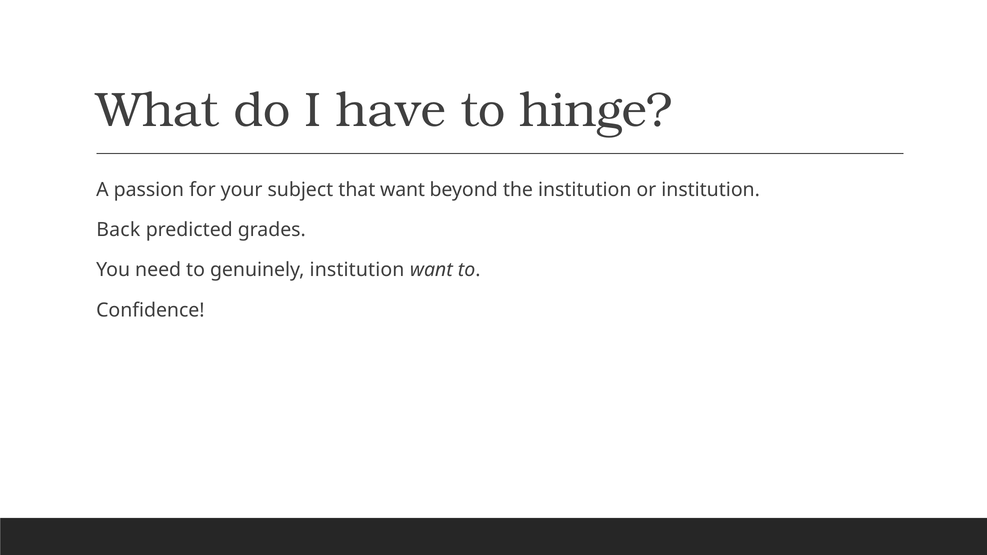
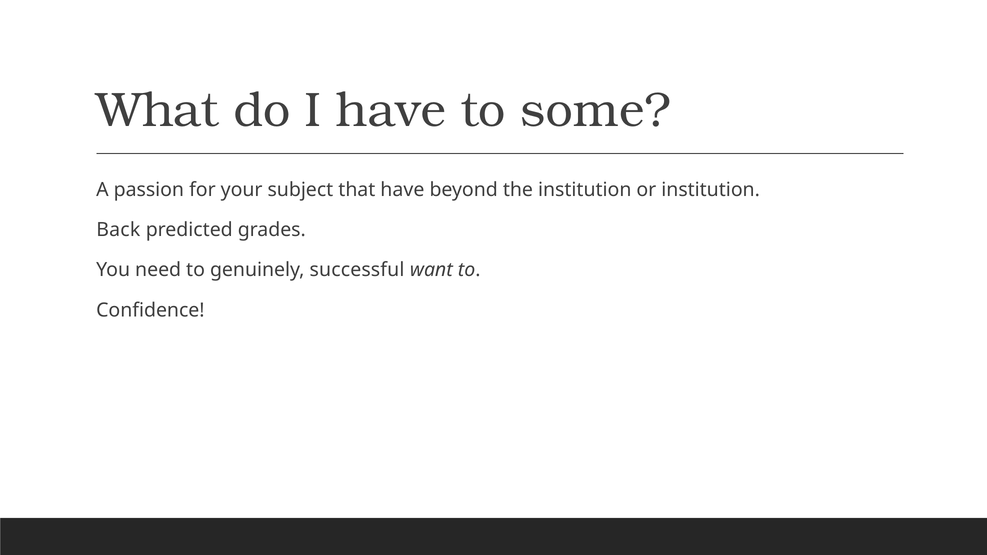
hinge: hinge -> some
that want: want -> have
genuinely institution: institution -> successful
